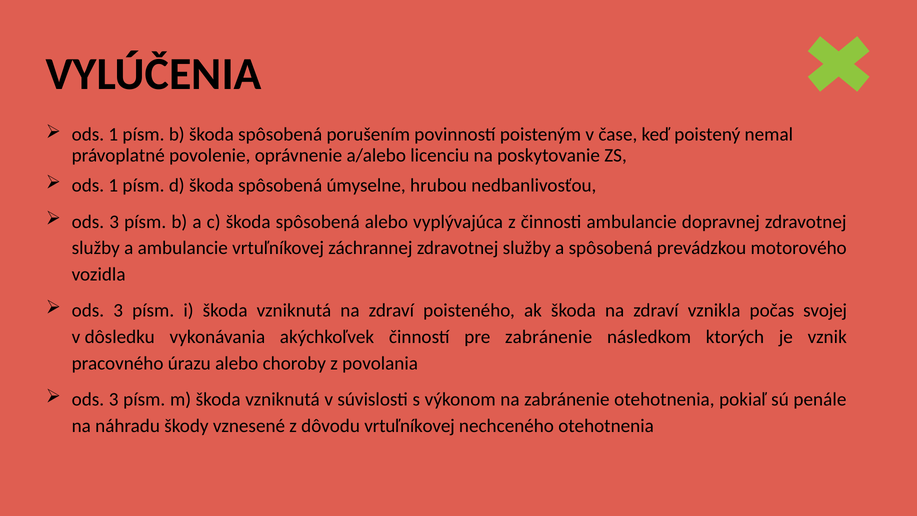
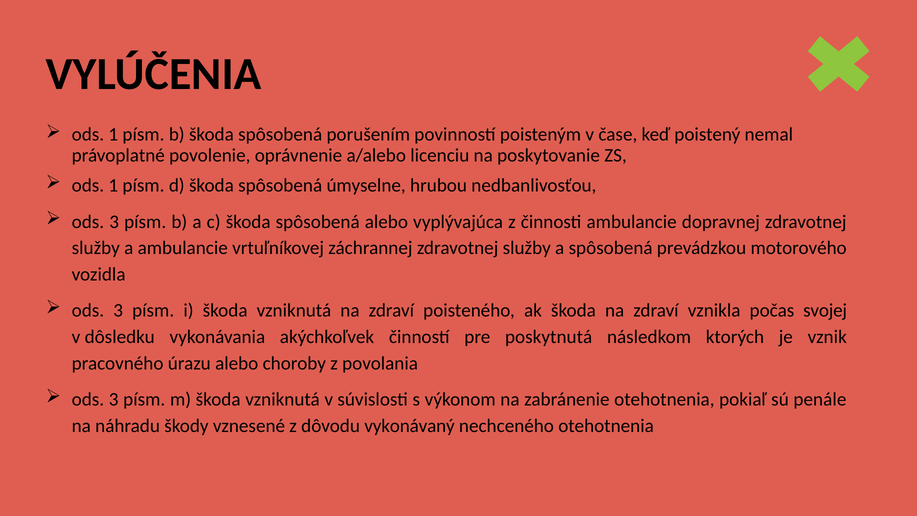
pre zabránenie: zabránenie -> poskytnutá
dôvodu vrtuľníkovej: vrtuľníkovej -> vykonávaný
